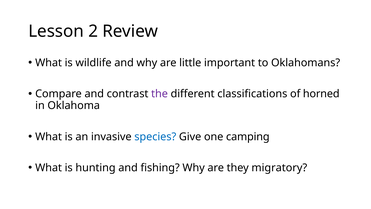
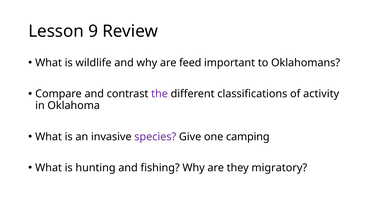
2: 2 -> 9
little: little -> feed
horned: horned -> activity
species colour: blue -> purple
